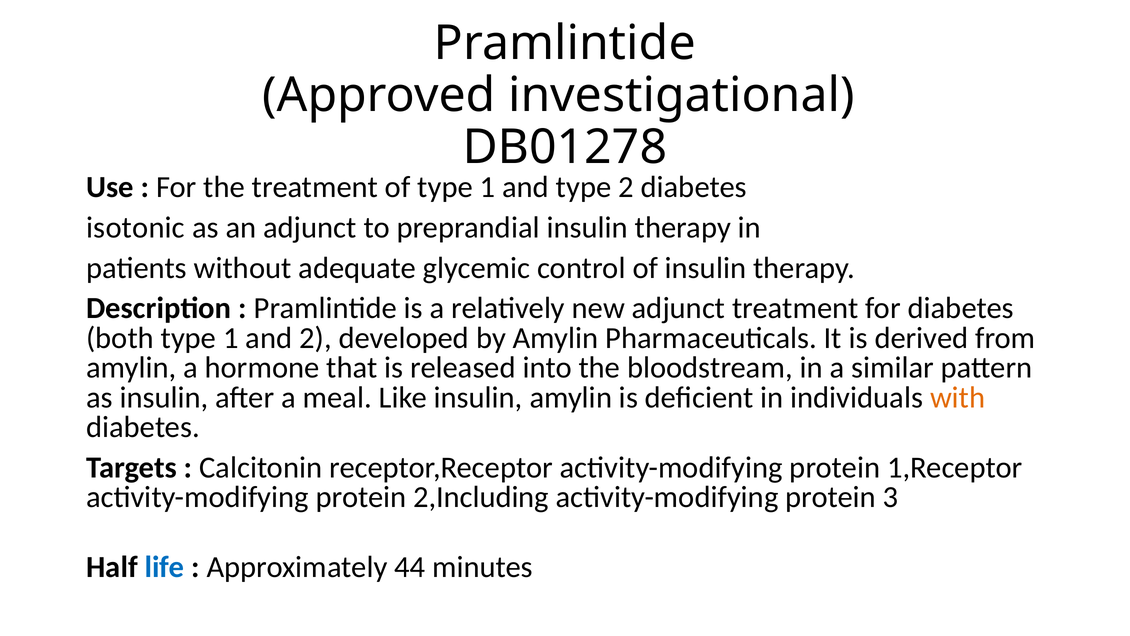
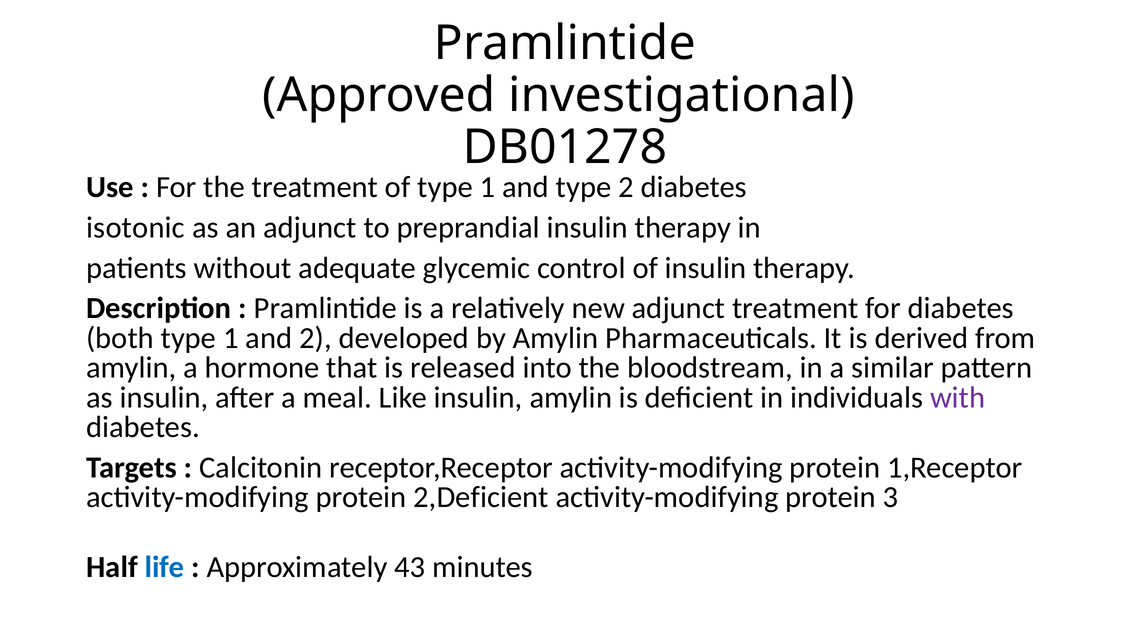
with colour: orange -> purple
2,Including: 2,Including -> 2,Deficient
44: 44 -> 43
